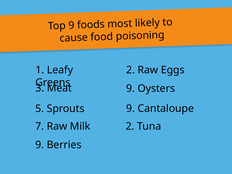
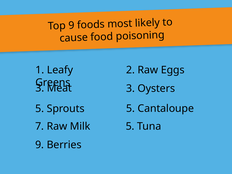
9 at (131, 88): 9 -> 3
Sprouts 9: 9 -> 5
Milk 2: 2 -> 5
